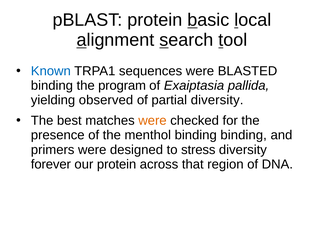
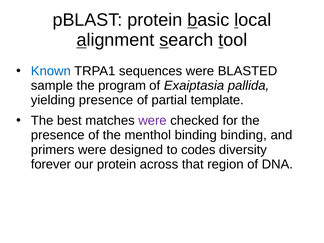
binding at (52, 86): binding -> sample
yielding observed: observed -> presence
partial diversity: diversity -> template
were at (152, 121) colour: orange -> purple
stress: stress -> codes
